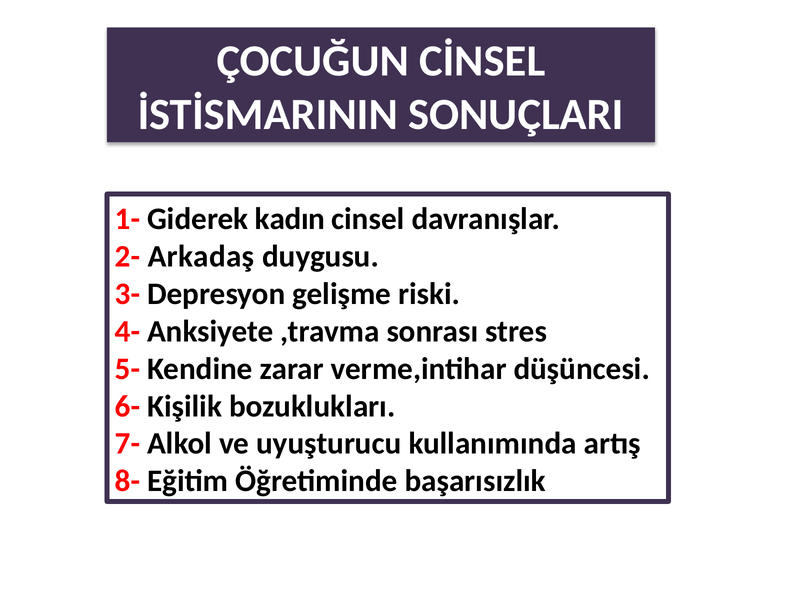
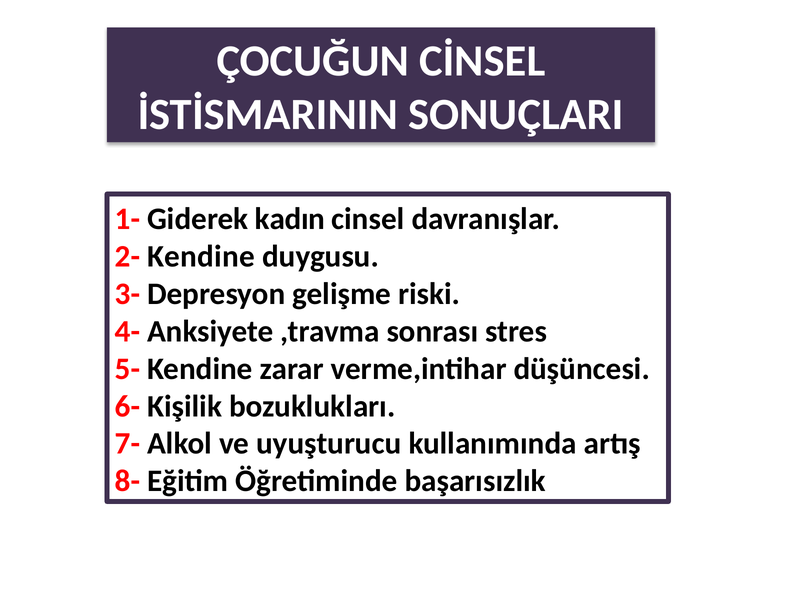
2- Arkadaş: Arkadaş -> Kendine
